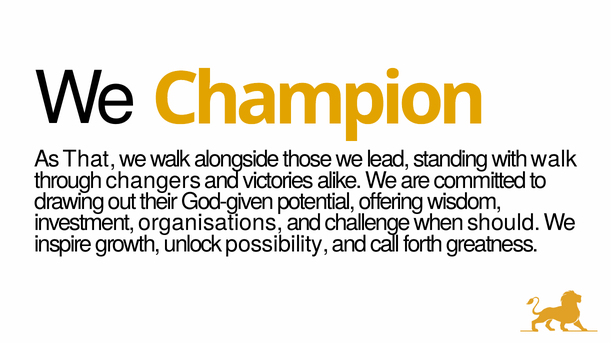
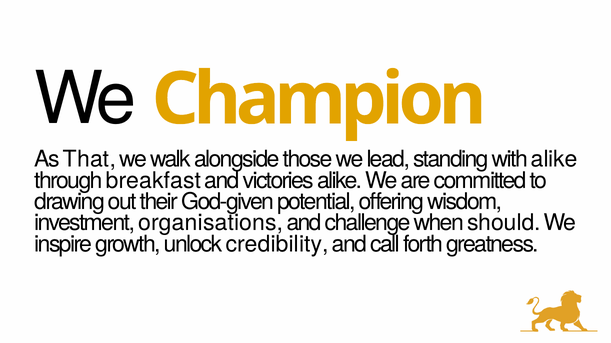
with walk: walk -> alike
changers: changers -> breakfast
possibility: possibility -> credibility
